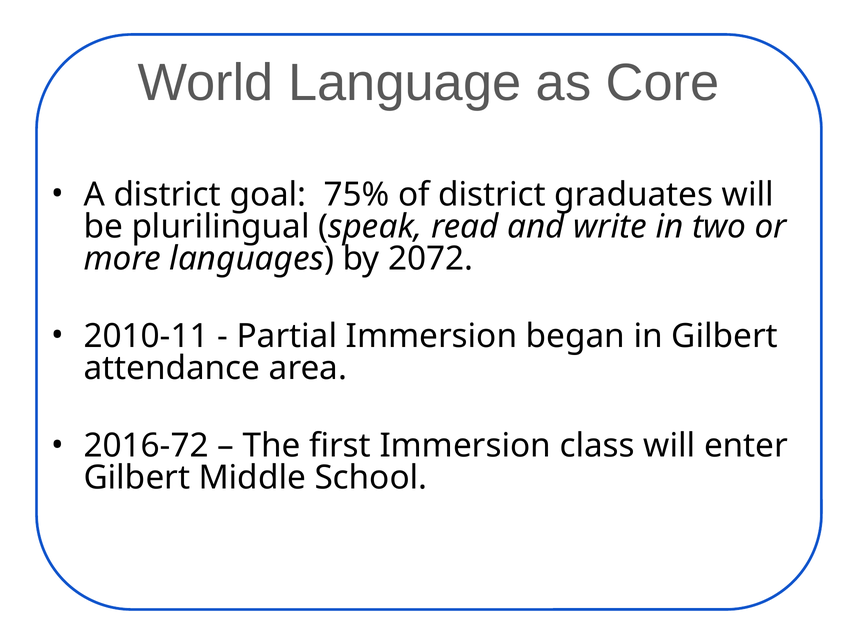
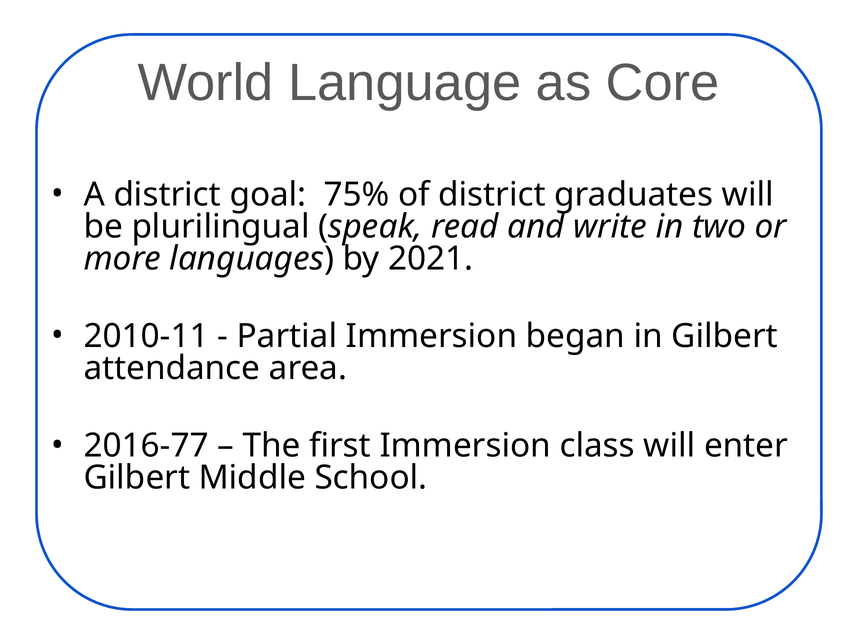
2072: 2072 -> 2021
2016-72: 2016-72 -> 2016-77
